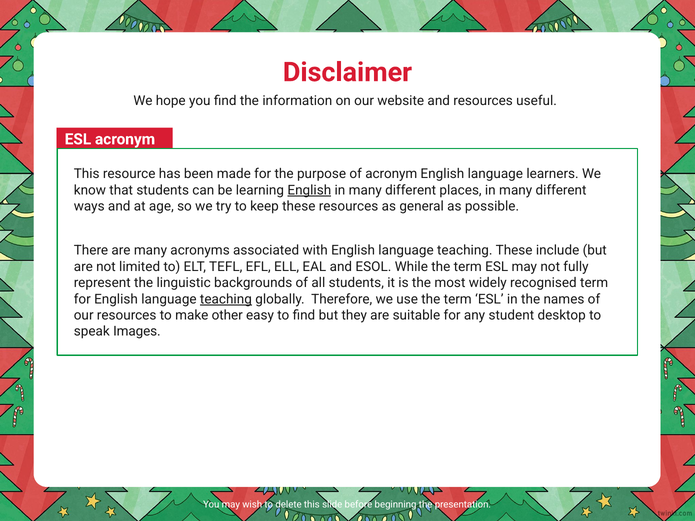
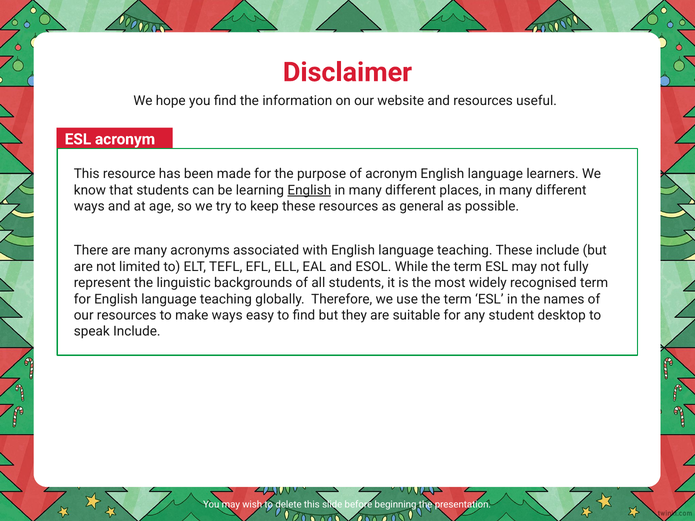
teaching at (226, 299) underline: present -> none
make other: other -> ways
speak Images: Images -> Include
